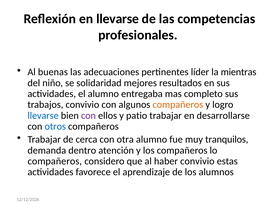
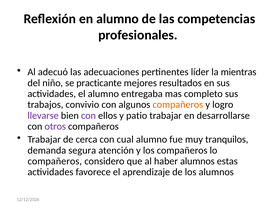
en llevarse: llevarse -> alumno
buenas: buenas -> adecuó
solidaridad: solidaridad -> practicante
llevarse at (43, 116) colour: blue -> purple
otros colour: blue -> purple
otra: otra -> cual
dentro: dentro -> segura
haber convivio: convivio -> alumnos
